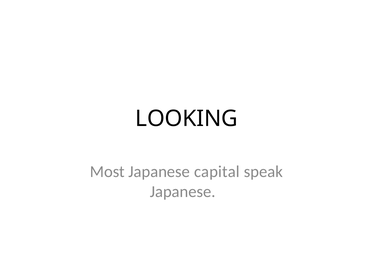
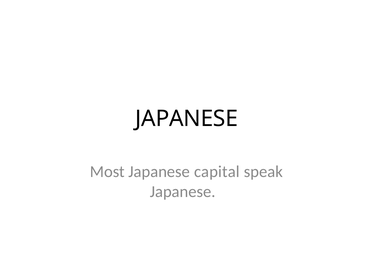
LOOKING at (187, 118): LOOKING -> JAPANESE
